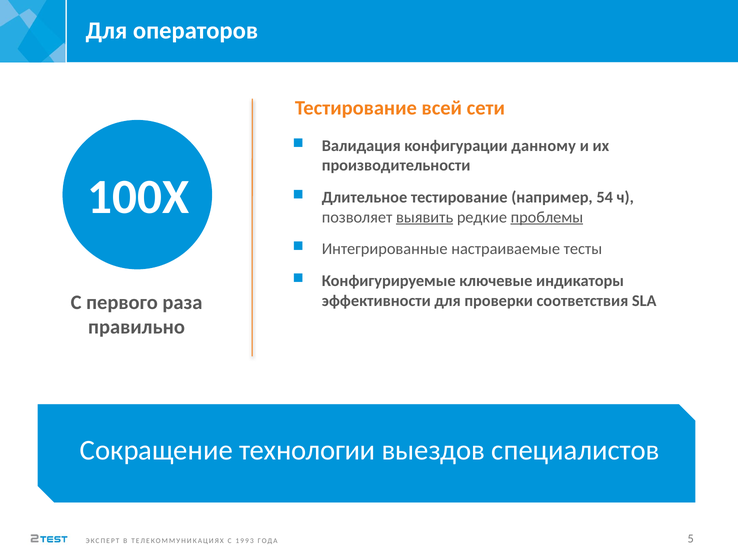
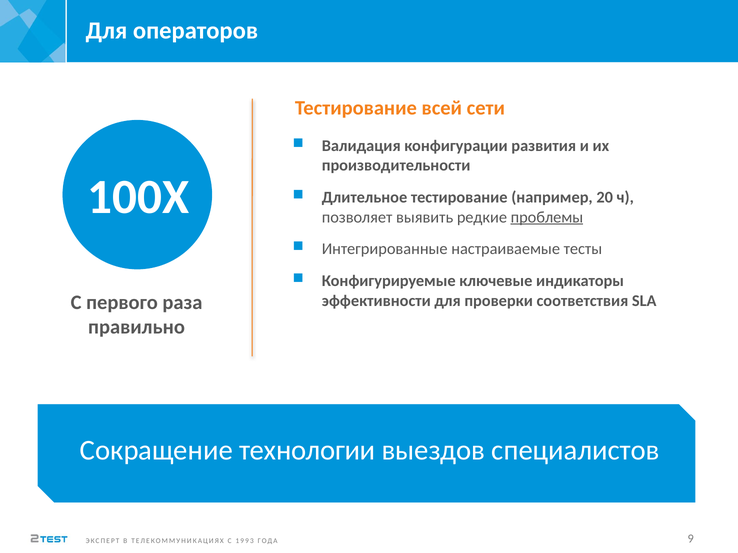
данному: данному -> развития
54: 54 -> 20
выявить underline: present -> none
5: 5 -> 9
